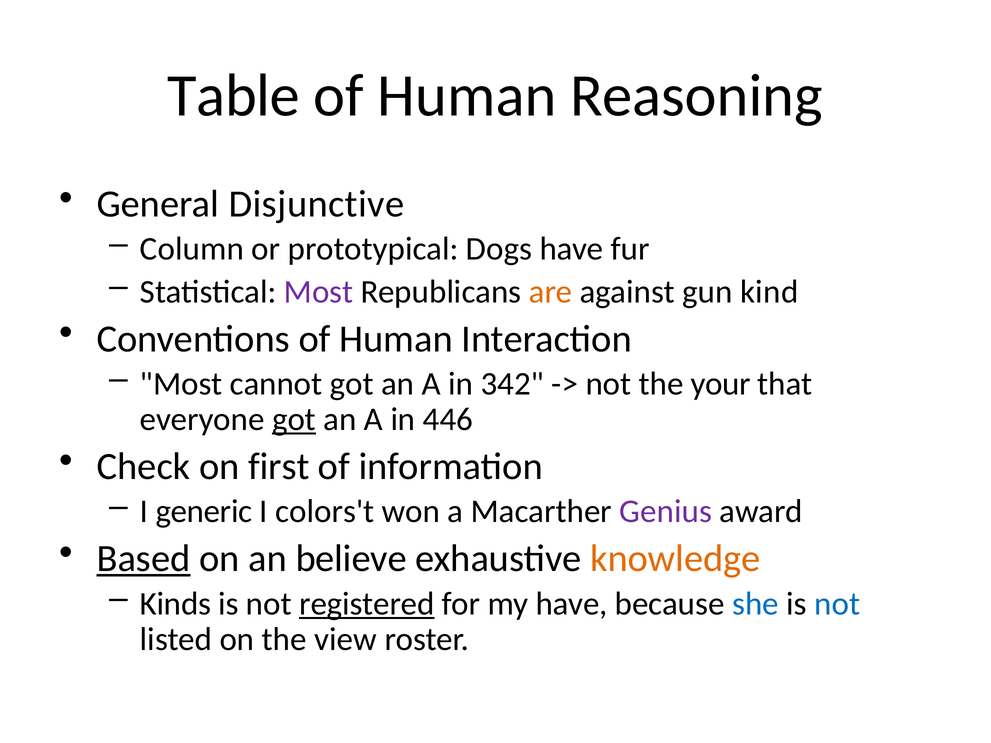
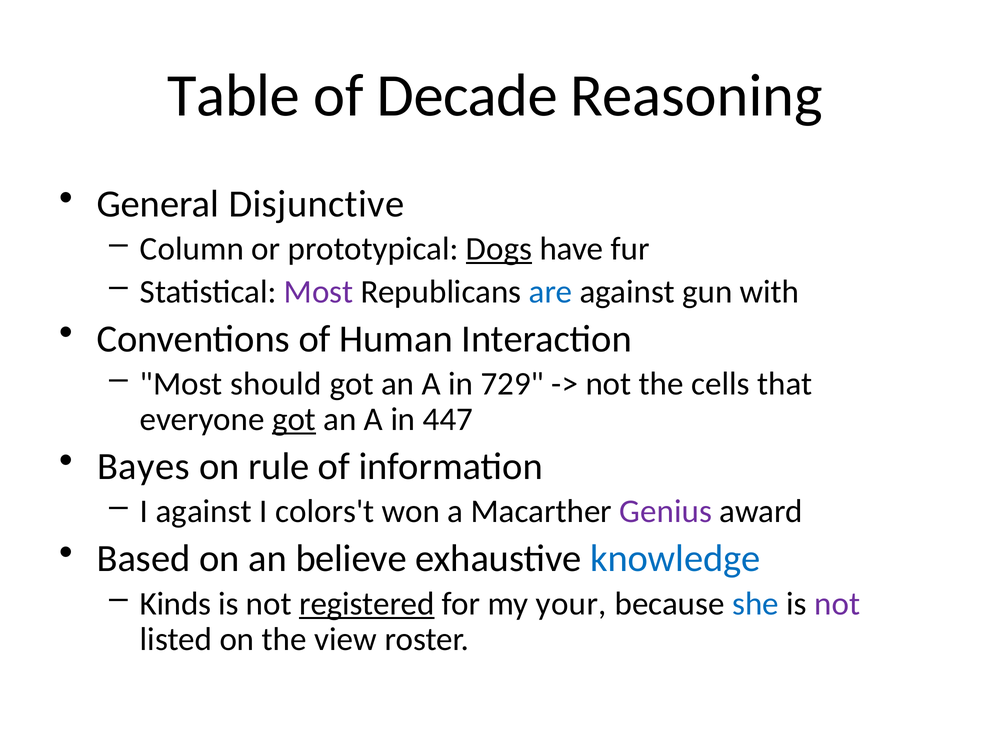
Human at (467, 96): Human -> Decade
Dogs underline: none -> present
are colour: orange -> blue
kind: kind -> with
cannot: cannot -> should
342: 342 -> 729
your: your -> cells
446: 446 -> 447
Check: Check -> Bayes
first: first -> rule
I generic: generic -> against
Based underline: present -> none
knowledge colour: orange -> blue
my have: have -> your
not at (837, 604) colour: blue -> purple
